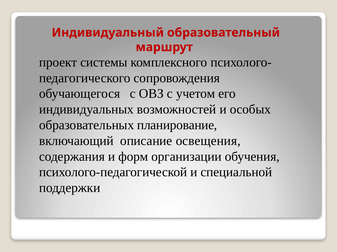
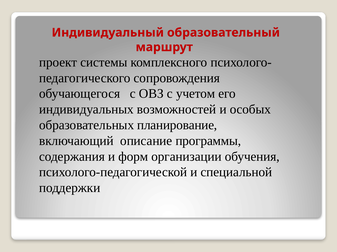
освещения: освещения -> программы
